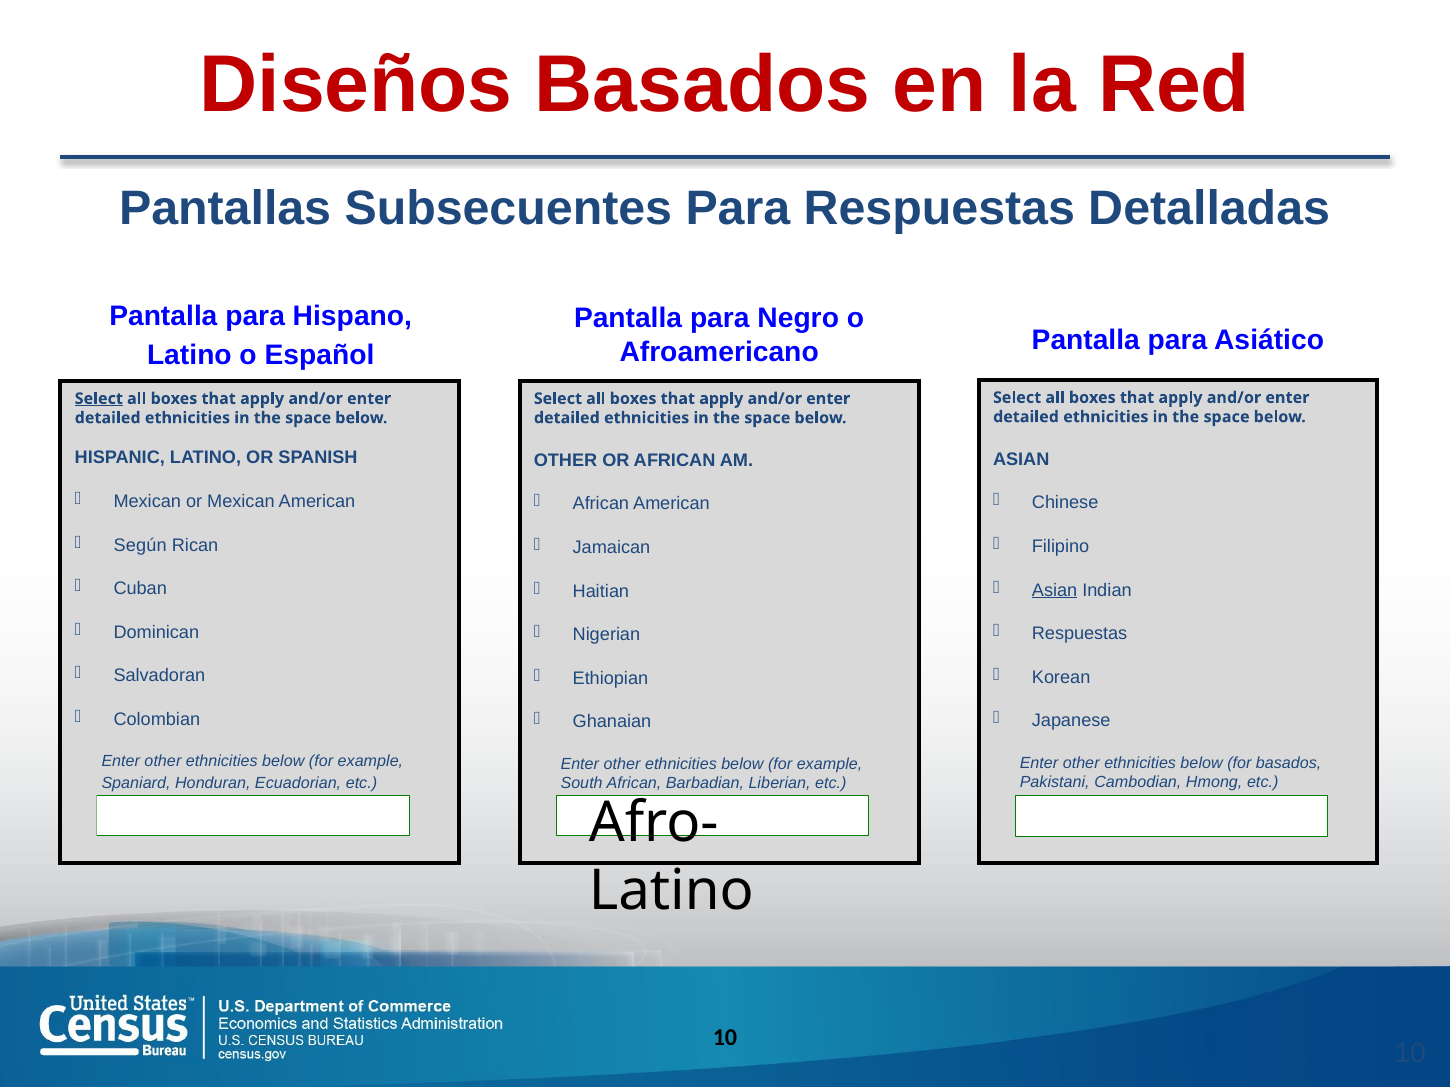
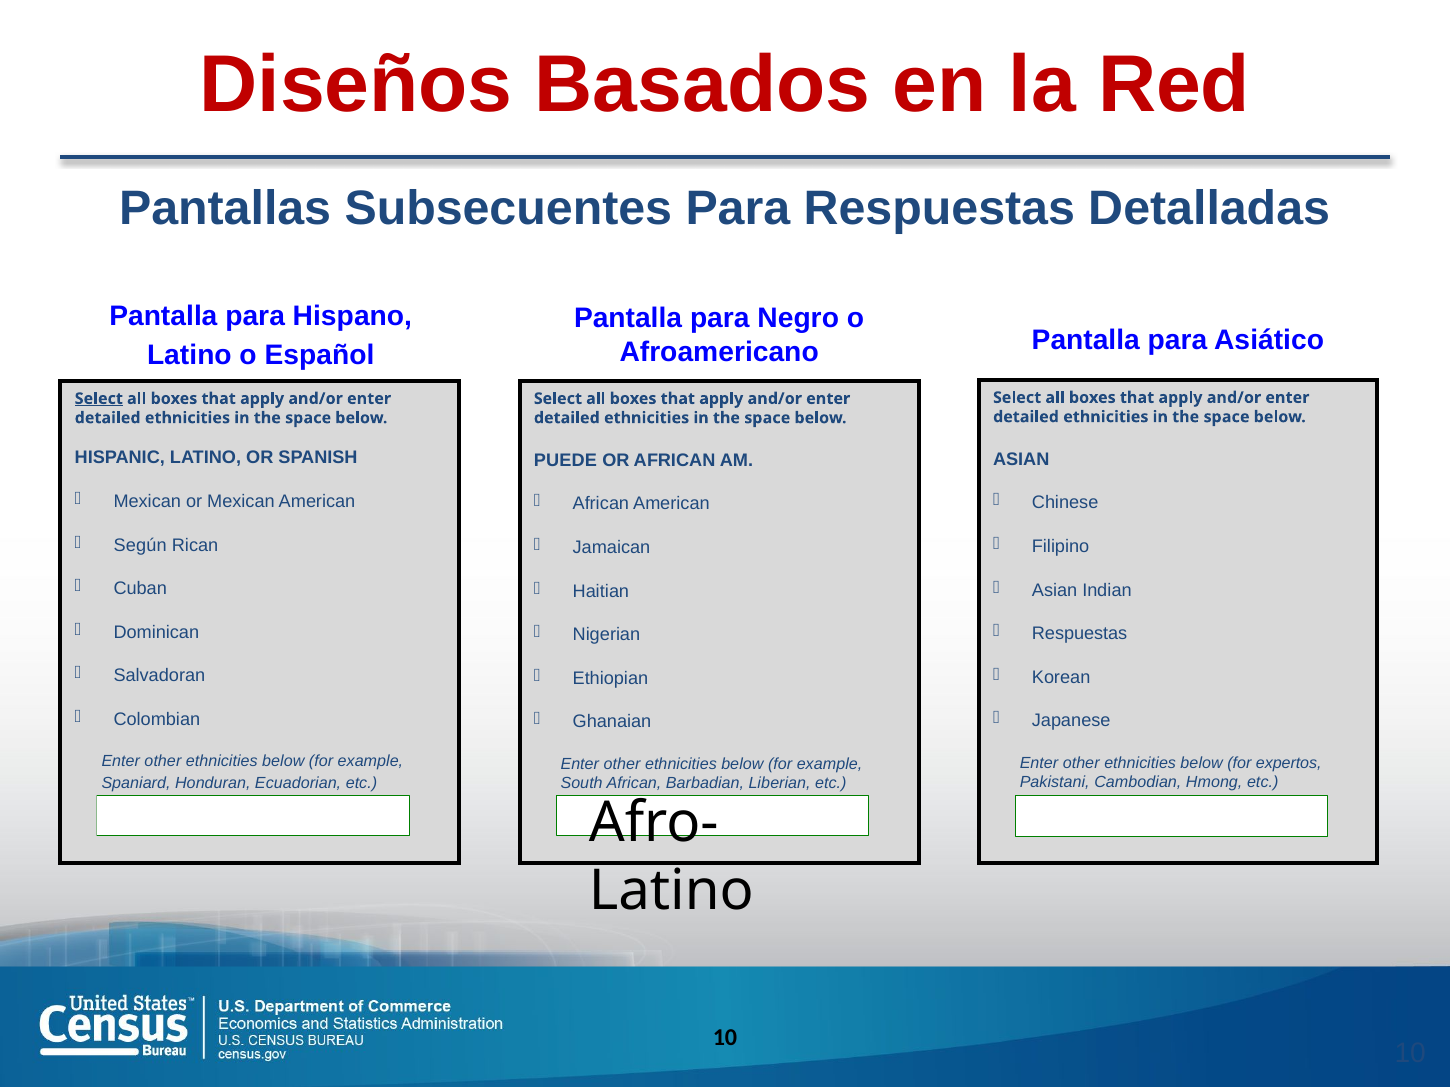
OTHER at (566, 461): OTHER -> PUEDE
Asian at (1055, 590) underline: present -> none
for basados: basados -> expertos
